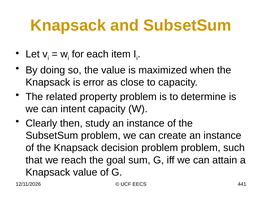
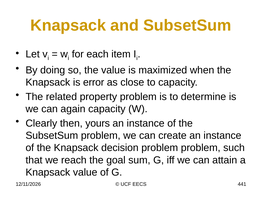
intent: intent -> again
study: study -> yours
